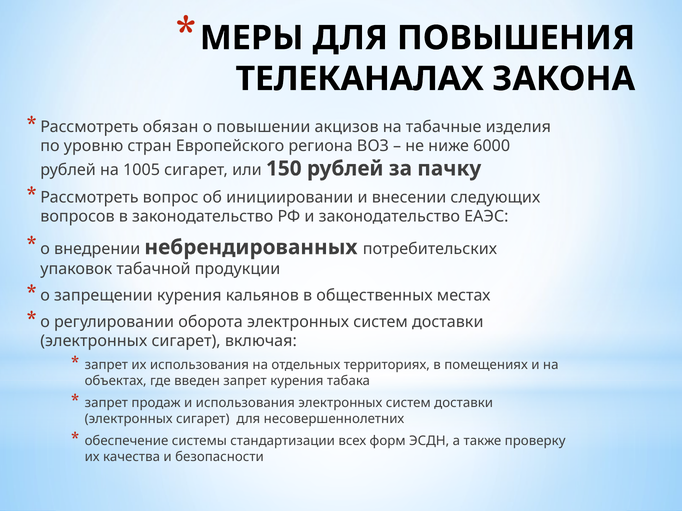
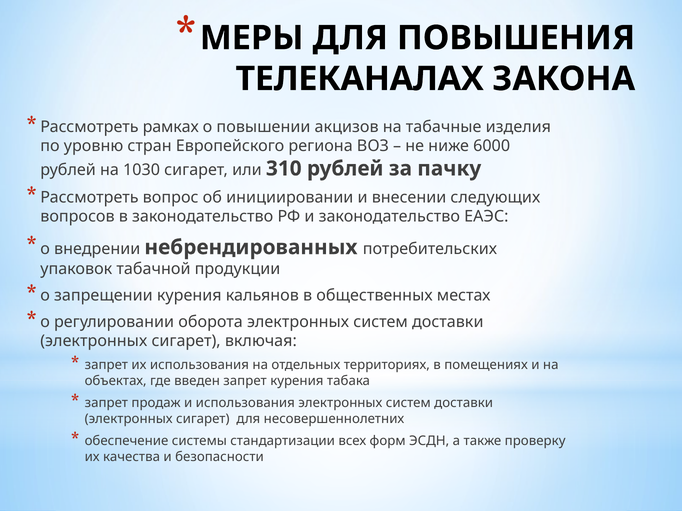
обязан: обязан -> рамках
1005: 1005 -> 1030
150: 150 -> 310
